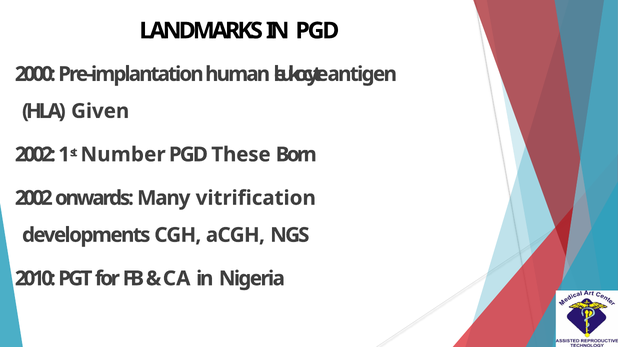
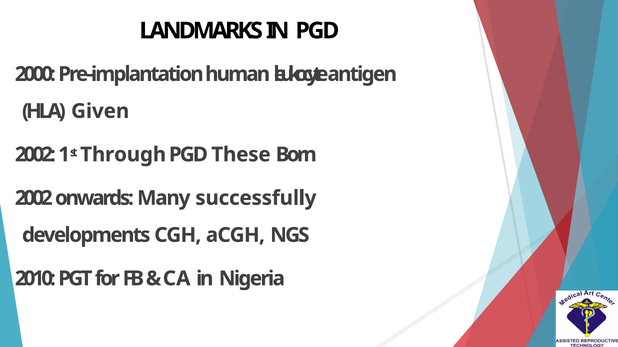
Number: Number -> Through
vitrification: vitrification -> successfully
